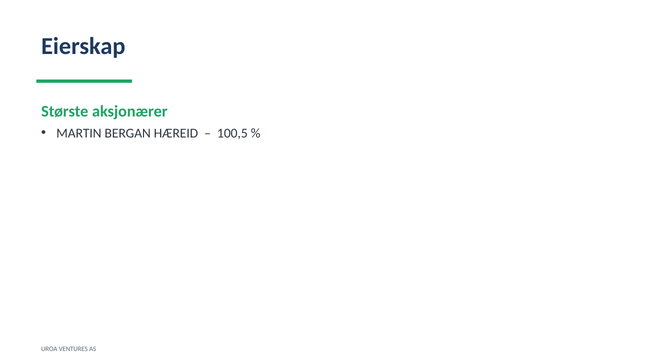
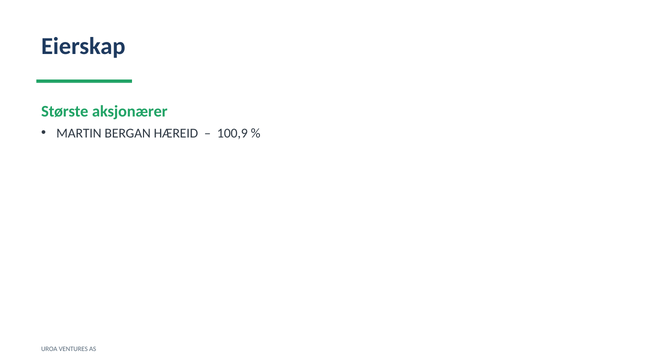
100,5: 100,5 -> 100,9
